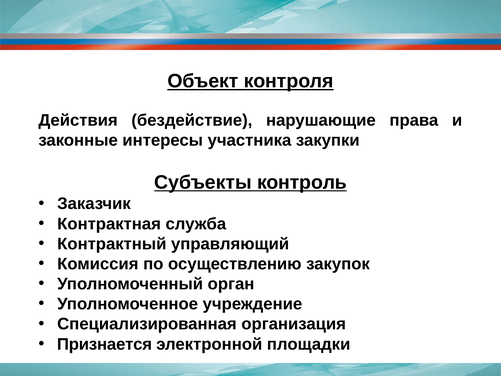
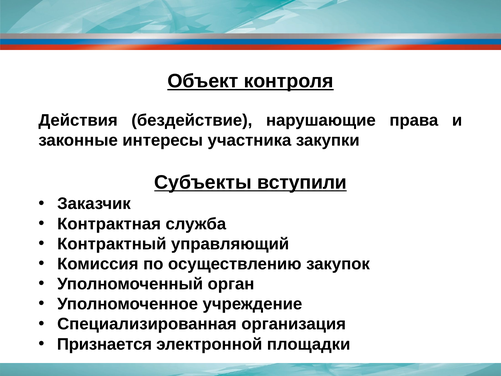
контроль: контроль -> вступили
